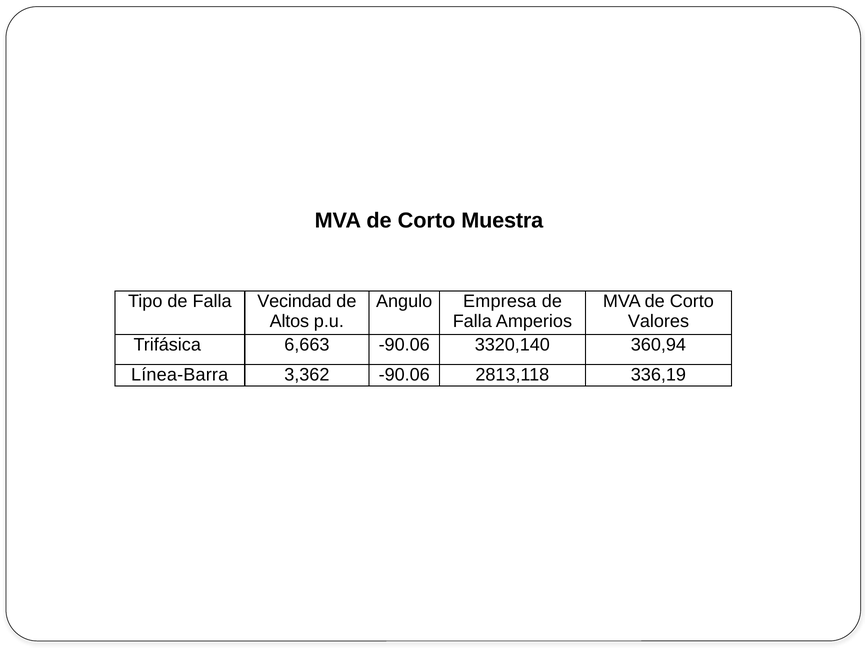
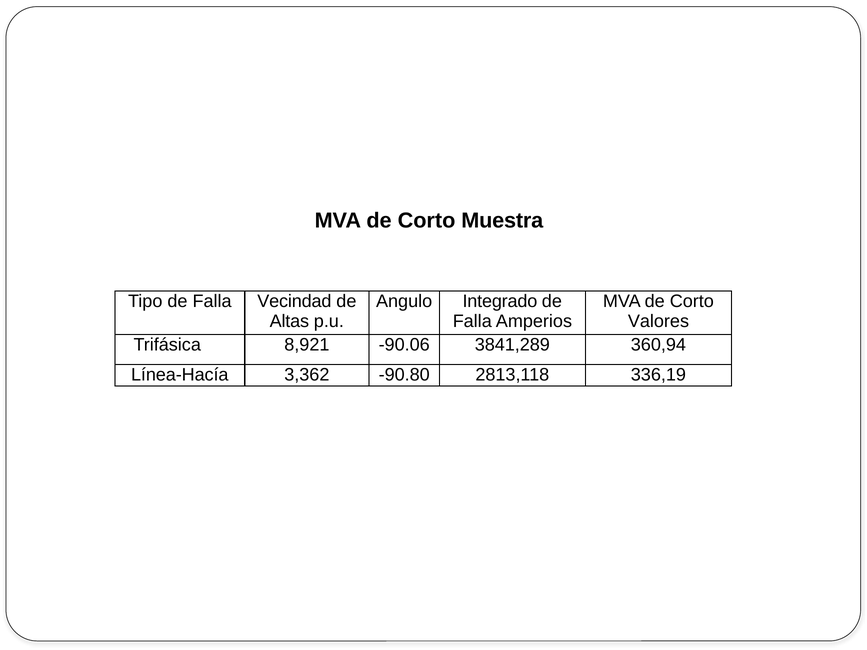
Empresa: Empresa -> Integrado
Altos: Altos -> Altas
6,663: 6,663 -> 8,921
3320,140: 3320,140 -> 3841,289
Línea-Barra: Línea-Barra -> Línea-Hacía
3,362 -90.06: -90.06 -> -90.80
